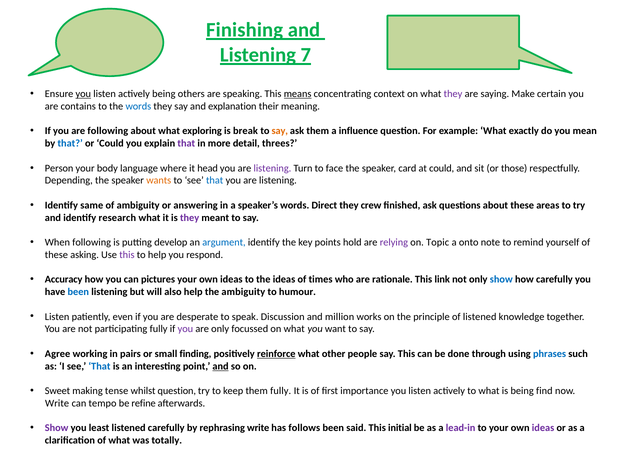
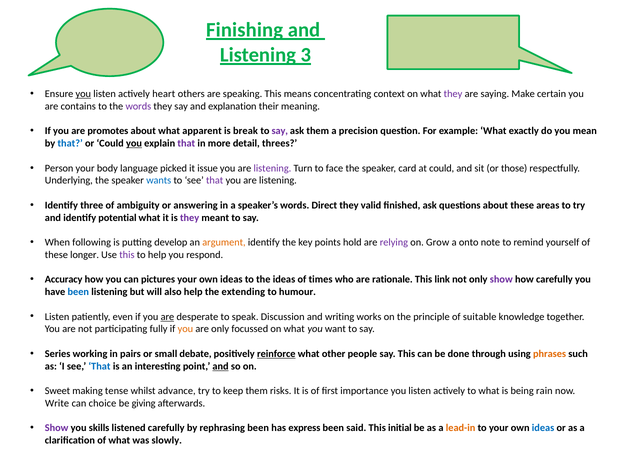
7: 7 -> 3
actively being: being -> heart
means underline: present -> none
words at (138, 106) colour: blue -> purple
are following: following -> promotes
exploring: exploring -> apparent
say at (280, 131) colour: orange -> purple
influence: influence -> precision
you at (134, 144) underline: none -> present
where: where -> picked
head: head -> issue
Depending: Depending -> Underlying
wants colour: orange -> blue
that at (215, 181) colour: blue -> purple
same: same -> three
crew: crew -> valid
research: research -> potential
argument colour: blue -> orange
Topic: Topic -> Grow
asking: asking -> longer
show at (501, 280) colour: blue -> purple
the ambiguity: ambiguity -> extending
are at (167, 317) underline: none -> present
million: million -> writing
of listened: listened -> suitable
you at (185, 329) colour: purple -> orange
Agree: Agree -> Series
finding: finding -> debate
phrases colour: blue -> orange
whilst question: question -> advance
them fully: fully -> risks
find: find -> rain
tempo: tempo -> choice
refine: refine -> giving
least: least -> skills
rephrasing write: write -> been
follows: follows -> express
lead-in colour: purple -> orange
ideas at (543, 428) colour: purple -> blue
totally: totally -> slowly
